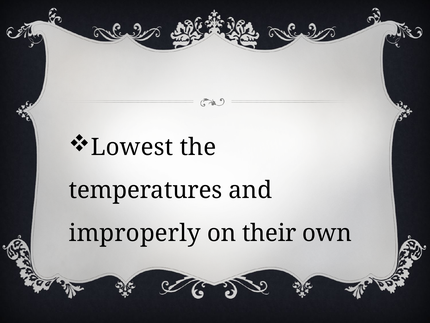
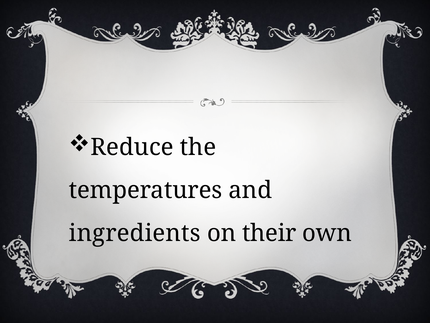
Lowest: Lowest -> Reduce
improperly: improperly -> ingredients
